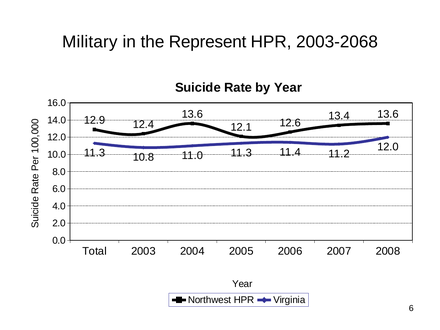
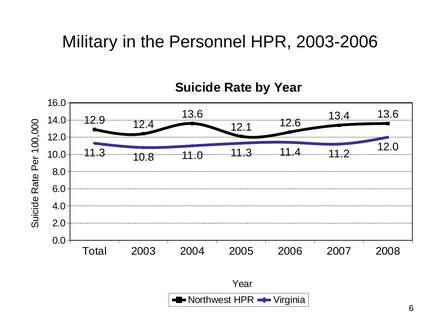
Represent: Represent -> Personnel
2003-2068: 2003-2068 -> 2003-2006
